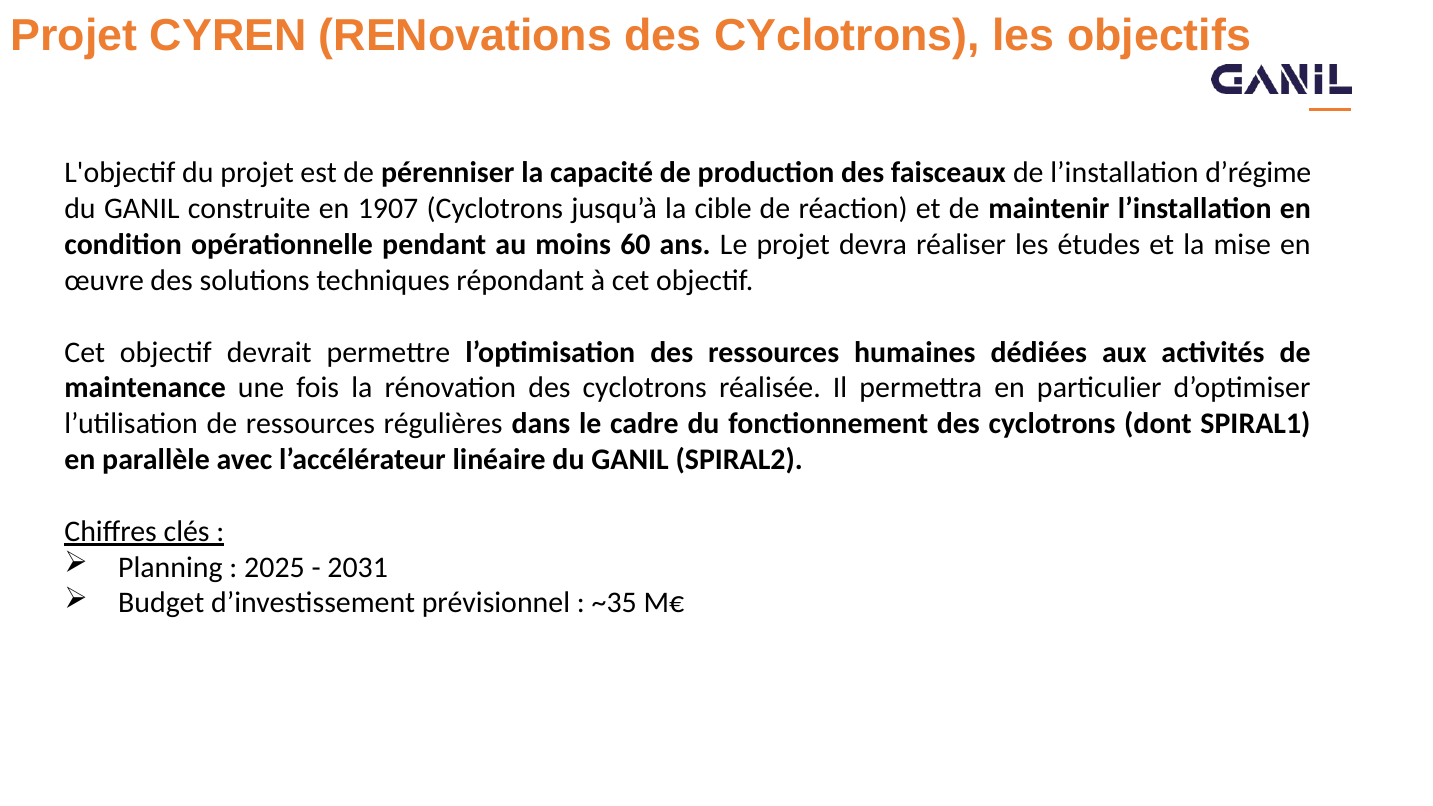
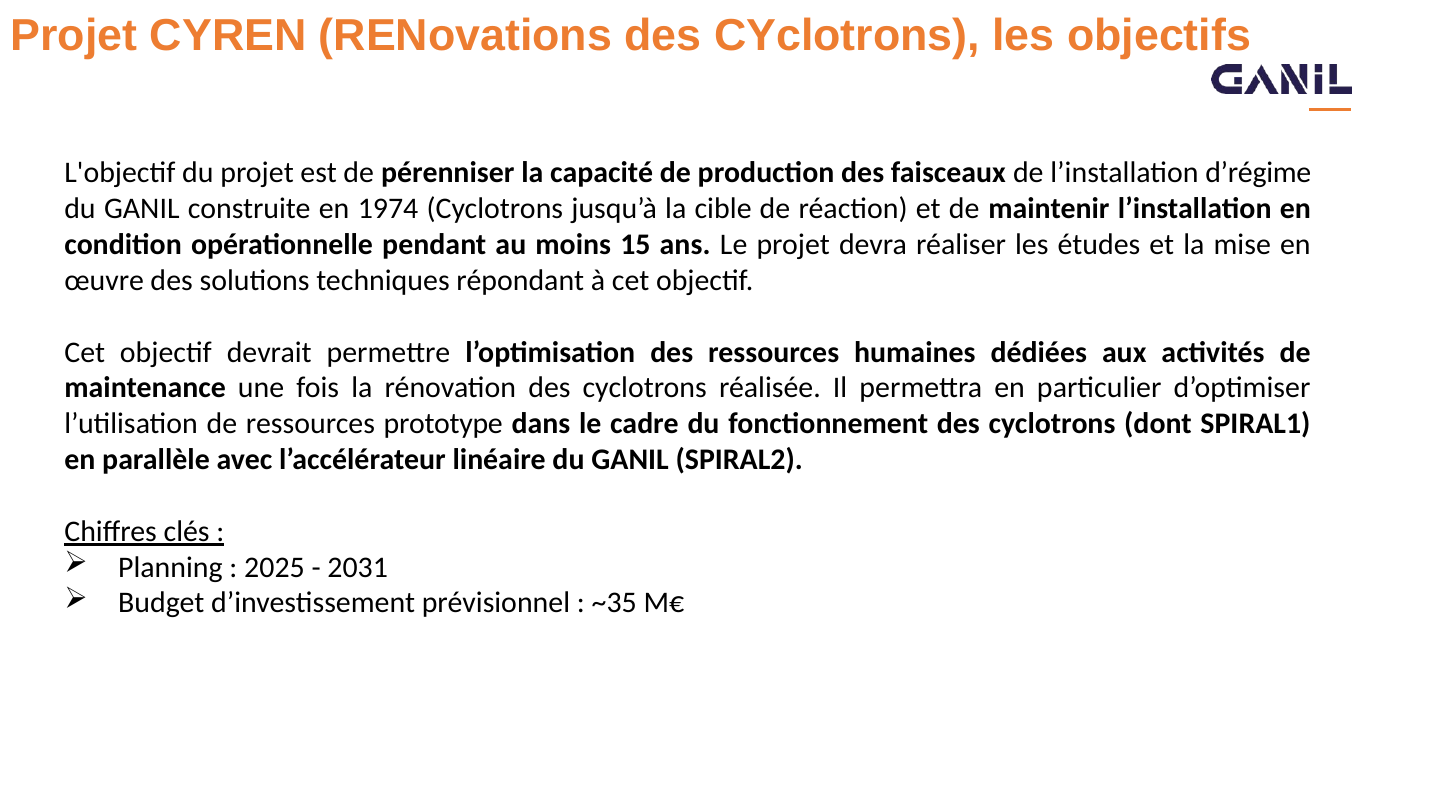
1907: 1907 -> 1974
60: 60 -> 15
régulières: régulières -> prototype
